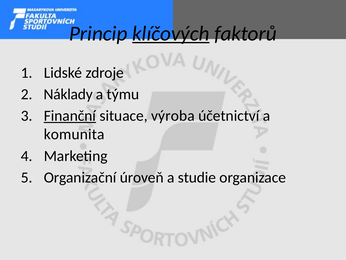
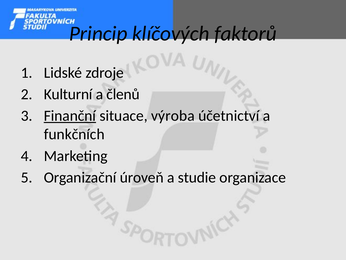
klíčových underline: present -> none
Náklady: Náklady -> Kulturní
týmu: týmu -> členů
komunita: komunita -> funkčních
